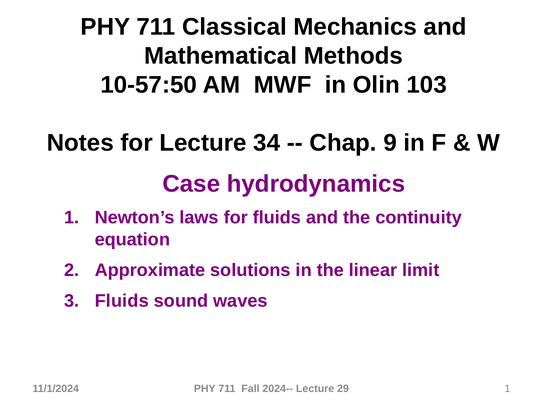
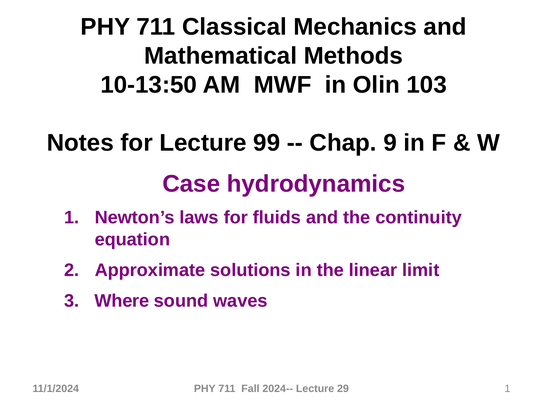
10-57:50: 10-57:50 -> 10-13:50
34: 34 -> 99
Fluids at (122, 301): Fluids -> Where
